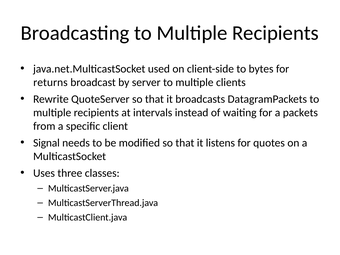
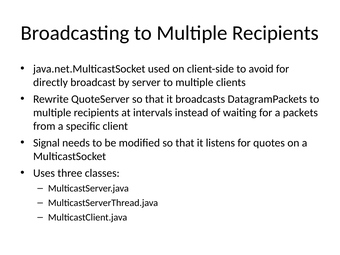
bytes: bytes -> avoid
returns: returns -> directly
